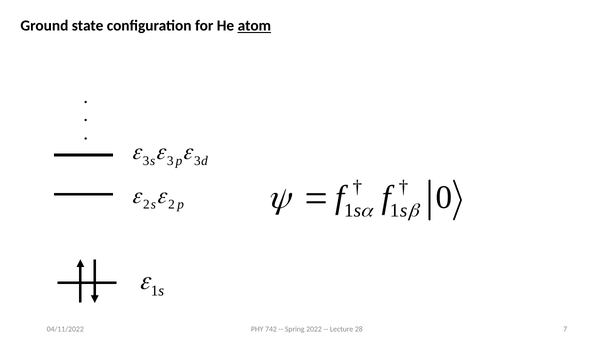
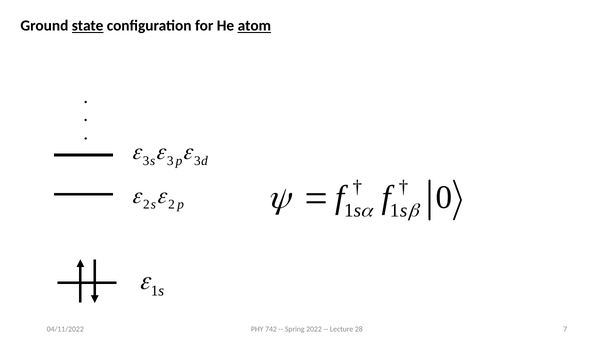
state underline: none -> present
